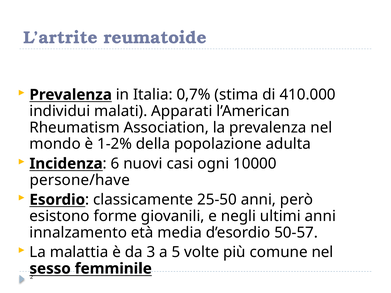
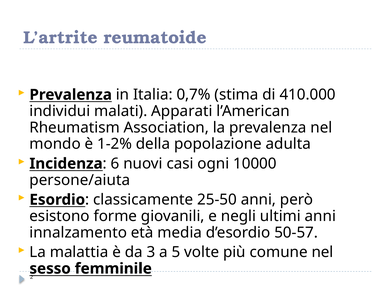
persone/have: persone/have -> persone/aiuta
